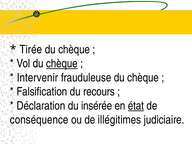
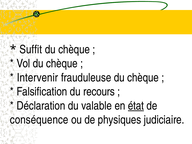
Tirée: Tirée -> Suffit
chèque at (62, 64) underline: present -> none
insérée: insérée -> valable
illégitimes: illégitimes -> physiques
